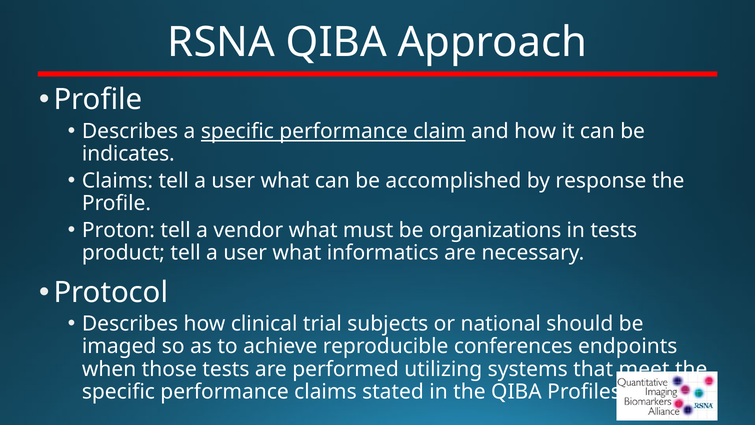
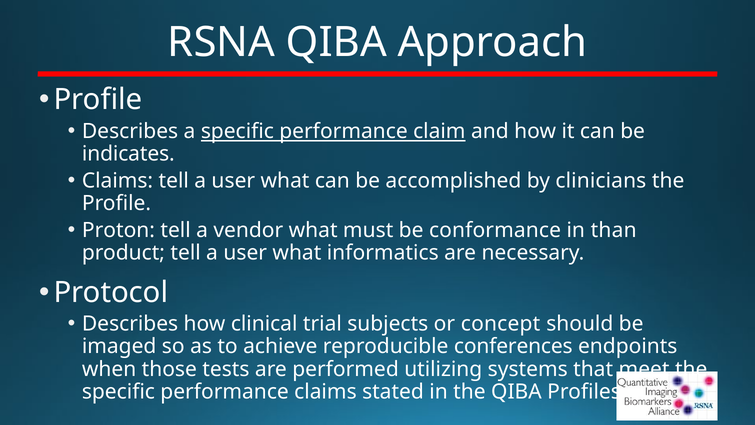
response: response -> clinicians
organizations: organizations -> conformance
in tests: tests -> than
national: national -> concept
